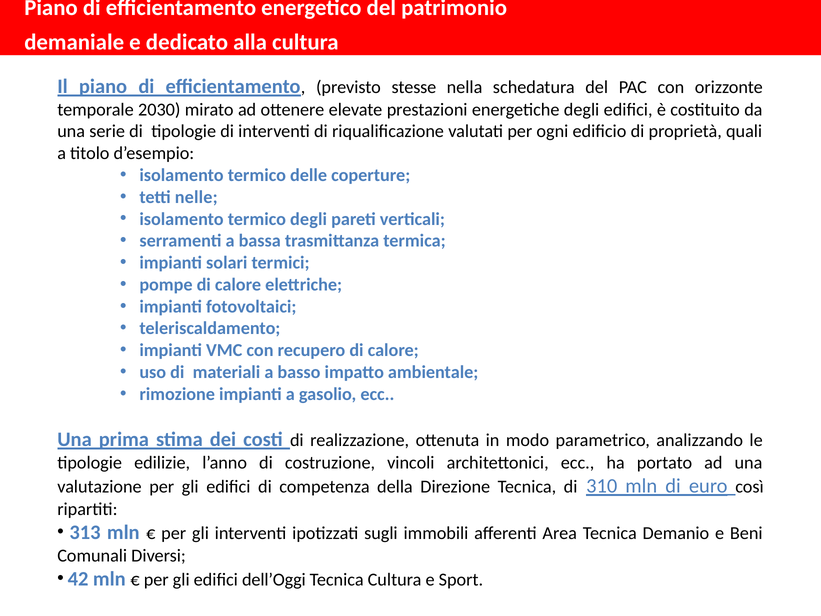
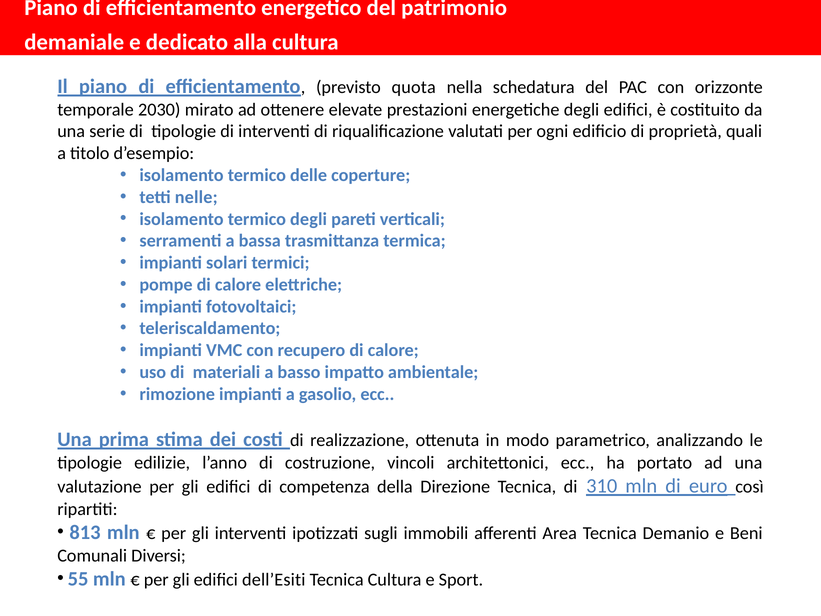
stesse: stesse -> quota
313: 313 -> 813
42: 42 -> 55
dell’Oggi: dell’Oggi -> dell’Esiti
